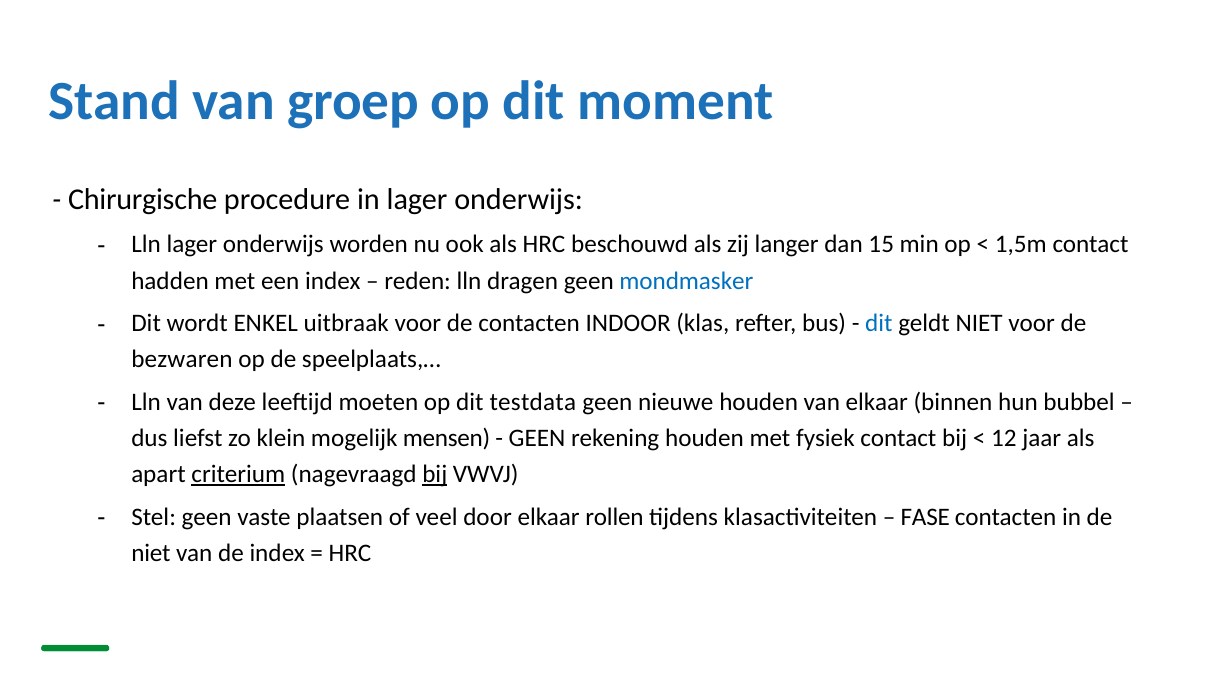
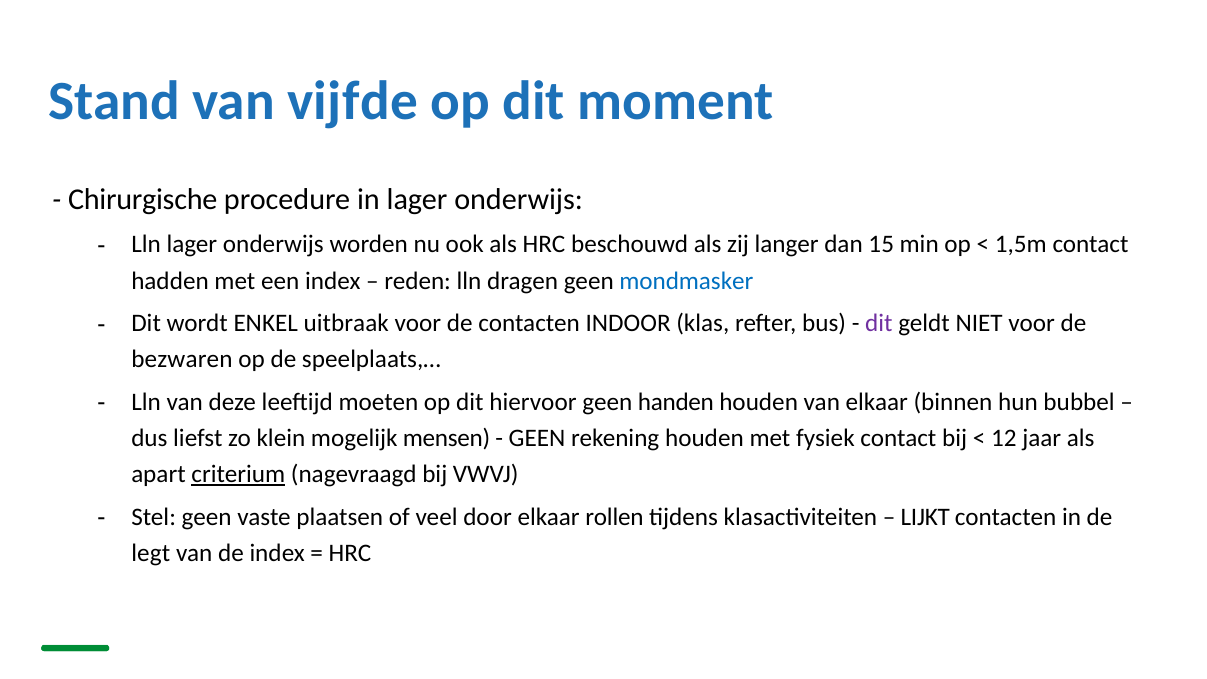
groep: groep -> vijfde
dit at (879, 323) colour: blue -> purple
testdata: testdata -> hiervoor
nieuwe: nieuwe -> handen
bij at (435, 474) underline: present -> none
FASE: FASE -> LIJKT
niet at (151, 553): niet -> legt
